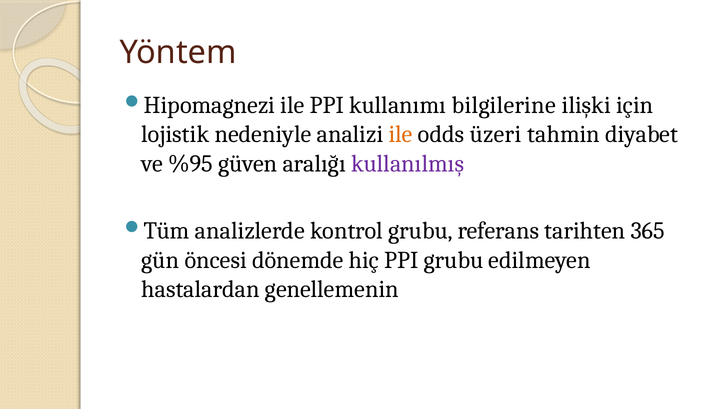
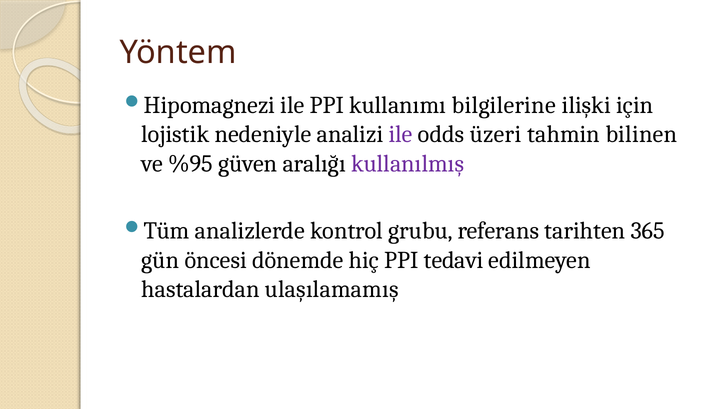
ile at (401, 134) colour: orange -> purple
diyabet: diyabet -> bilinen
PPI grubu: grubu -> tedavi
genellemenin: genellemenin -> ulaşılamamış
